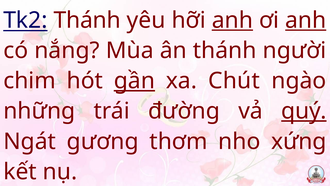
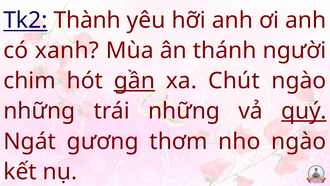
Tk2 Thánh: Thánh -> Thành
anh at (232, 20) underline: present -> none
anh at (306, 20) underline: present -> none
nắng: nắng -> xanh
trái đường: đường -> những
nho xứng: xứng -> ngào
